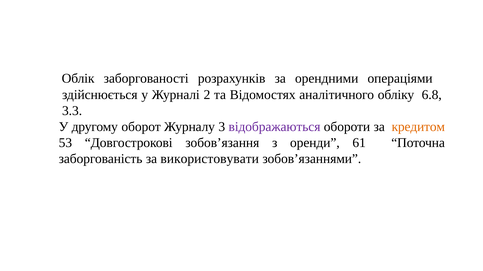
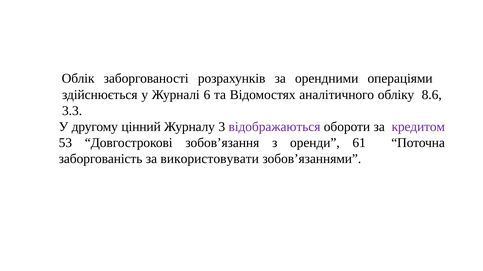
2: 2 -> 6
6.8: 6.8 -> 8.6
оборот: оборот -> цінний
кредитом colour: orange -> purple
